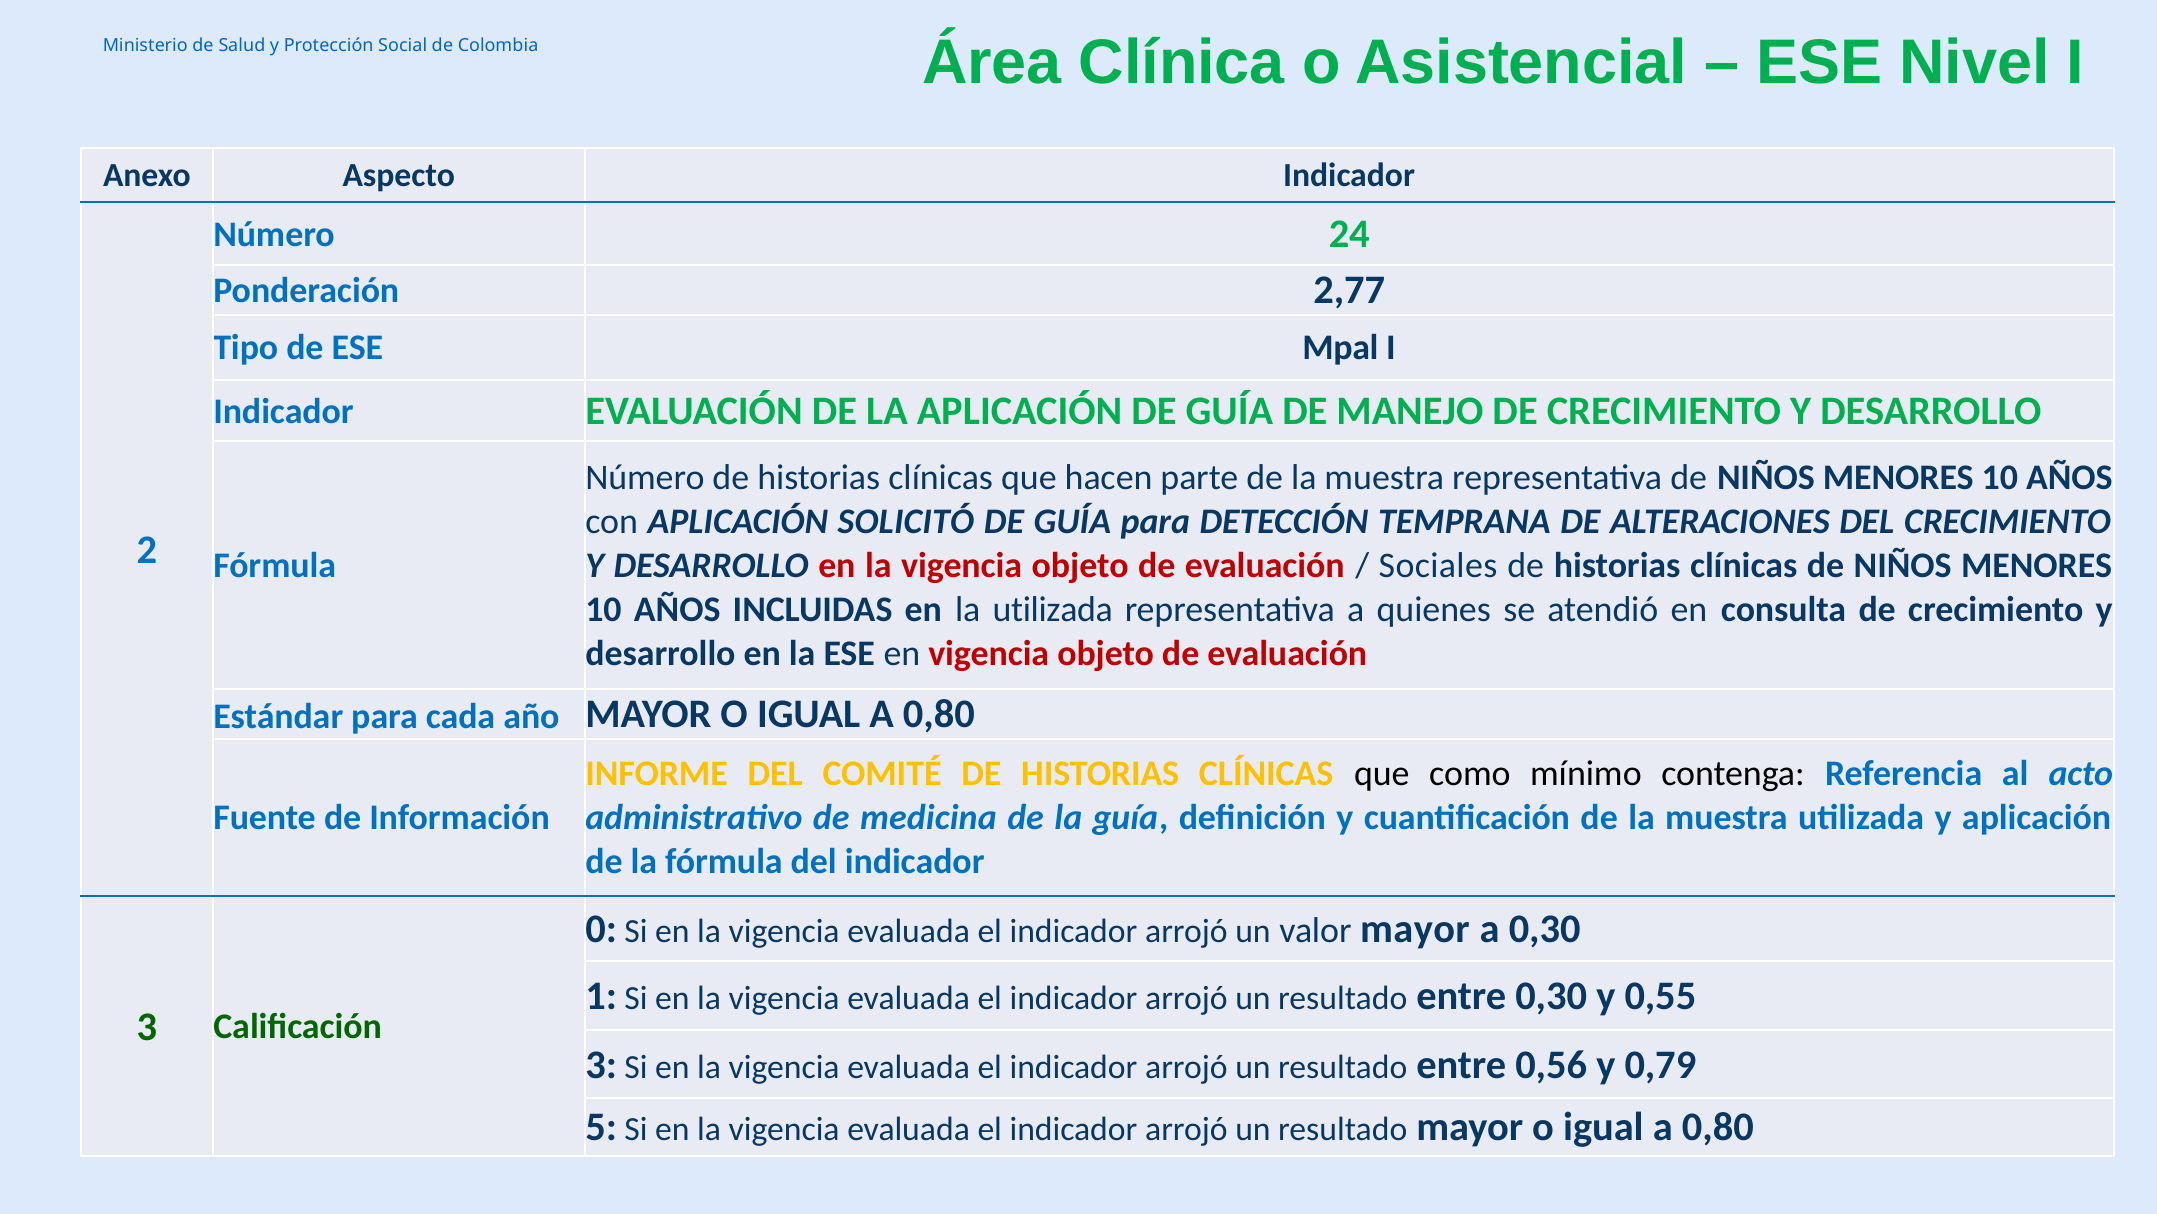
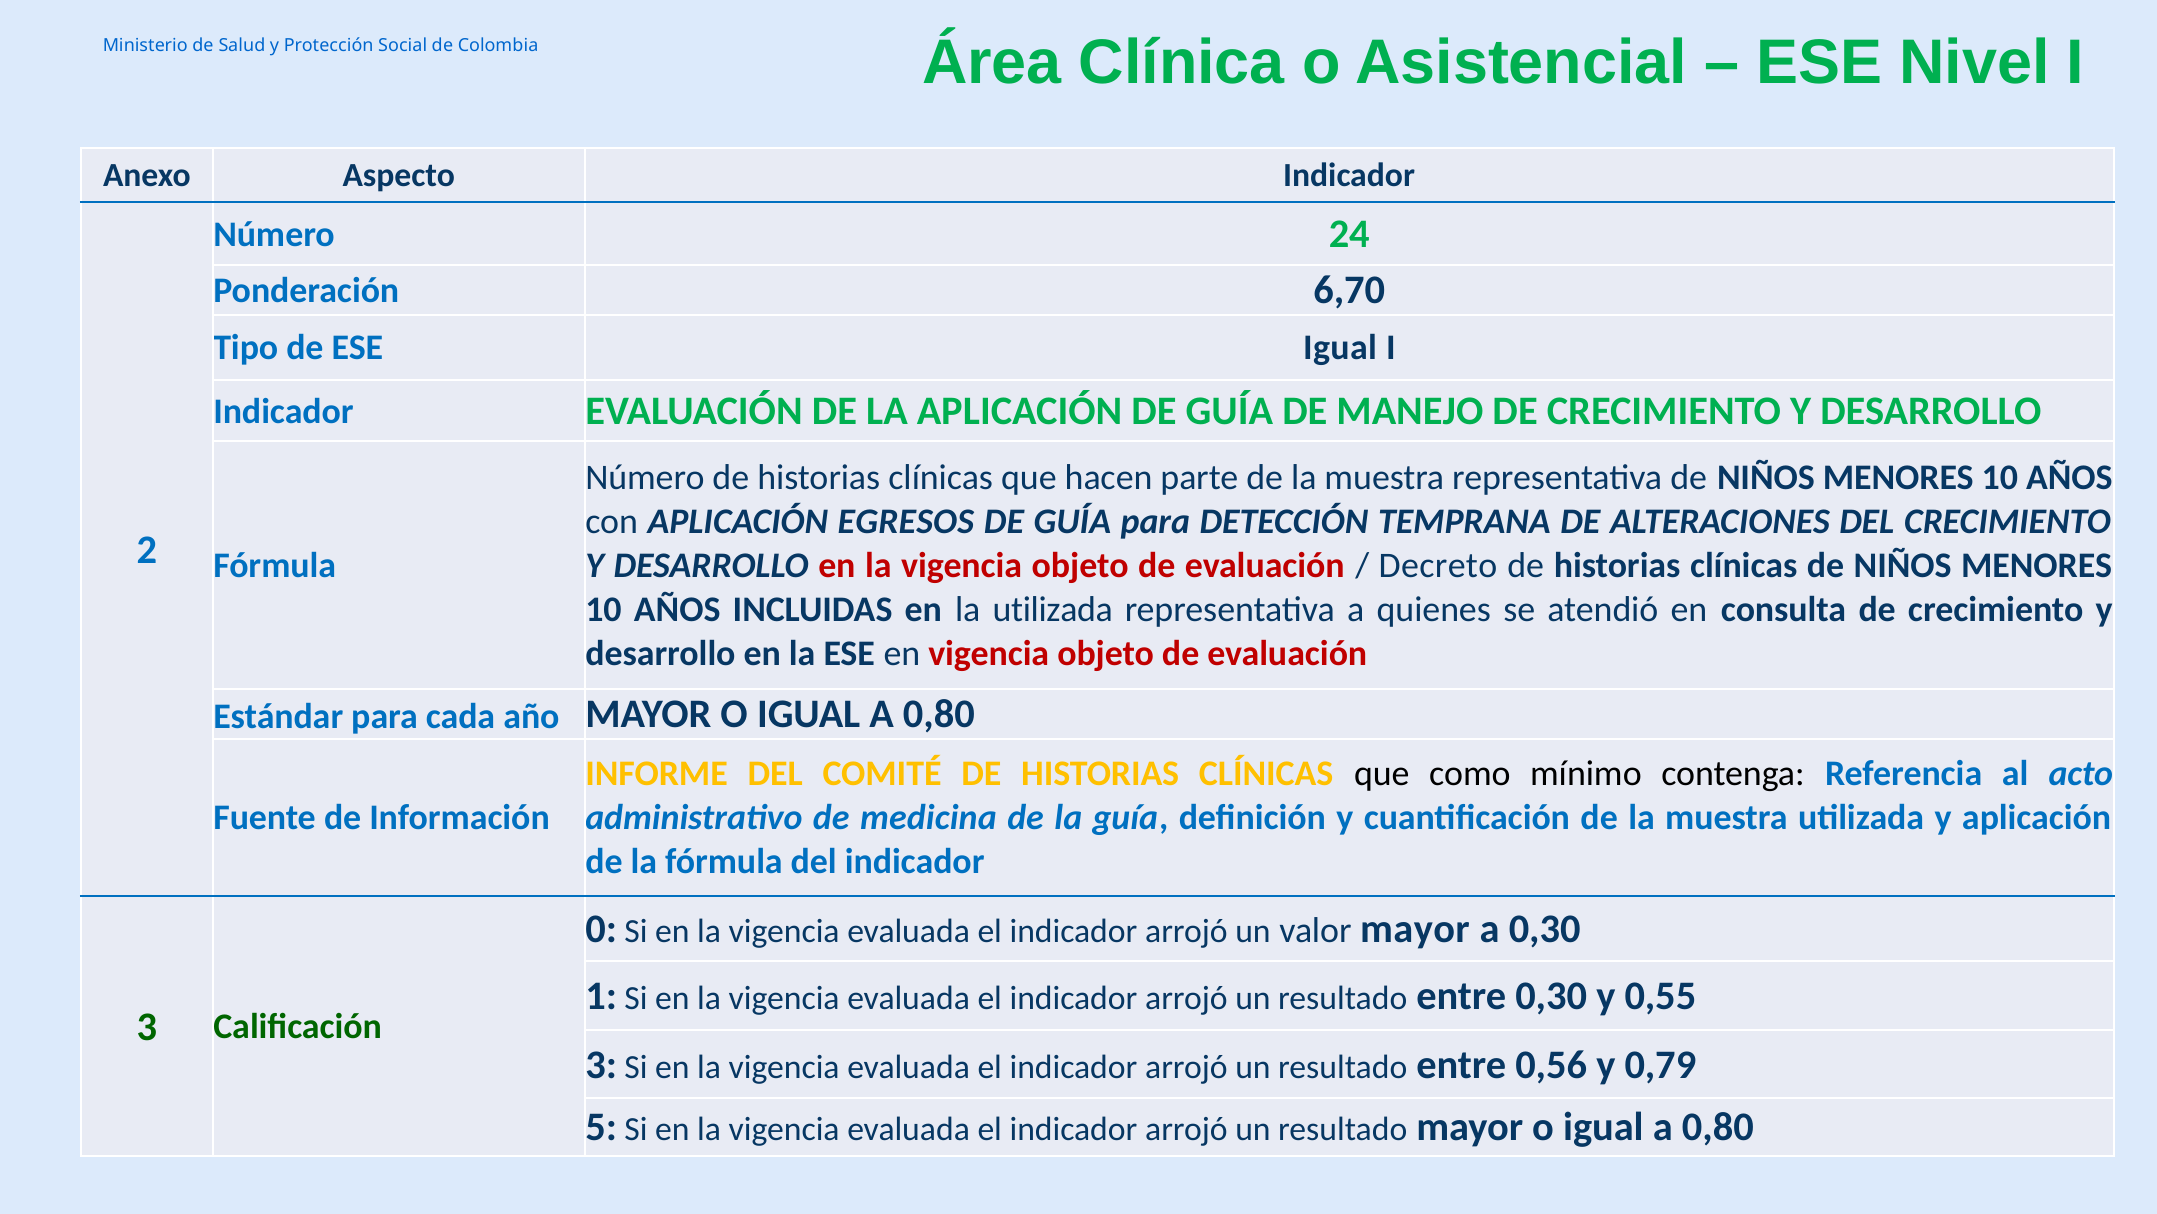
2,77: 2,77 -> 6,70
ESE Mpal: Mpal -> Igual
SOLICITÓ: SOLICITÓ -> EGRESOS
Sociales: Sociales -> Decreto
